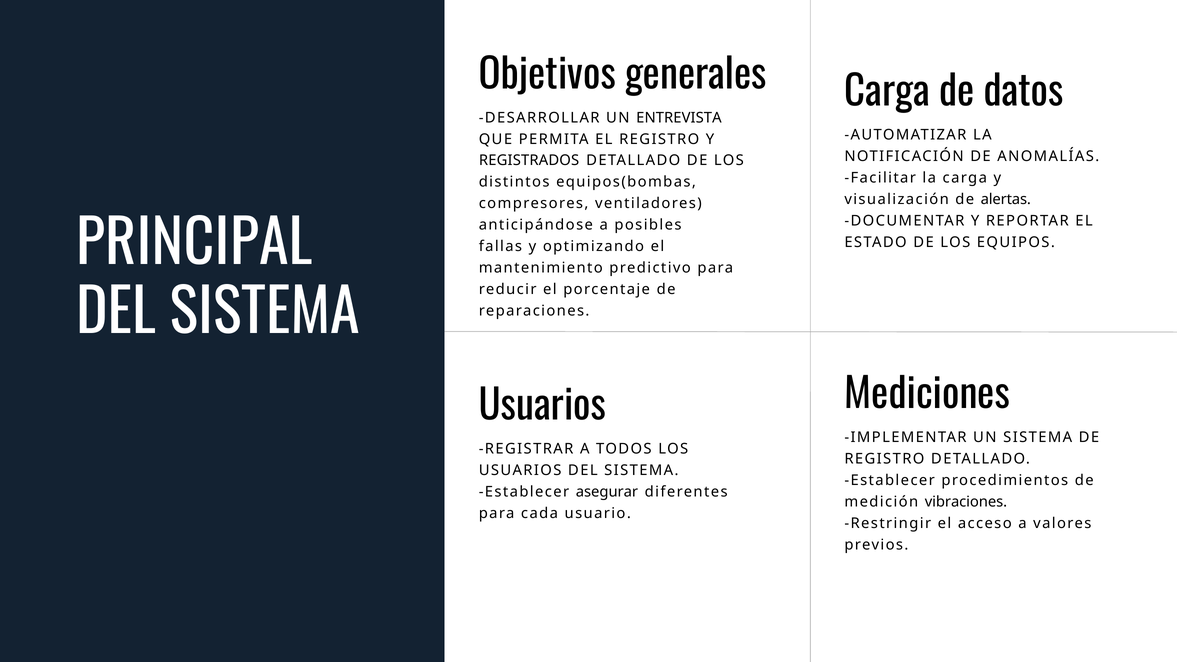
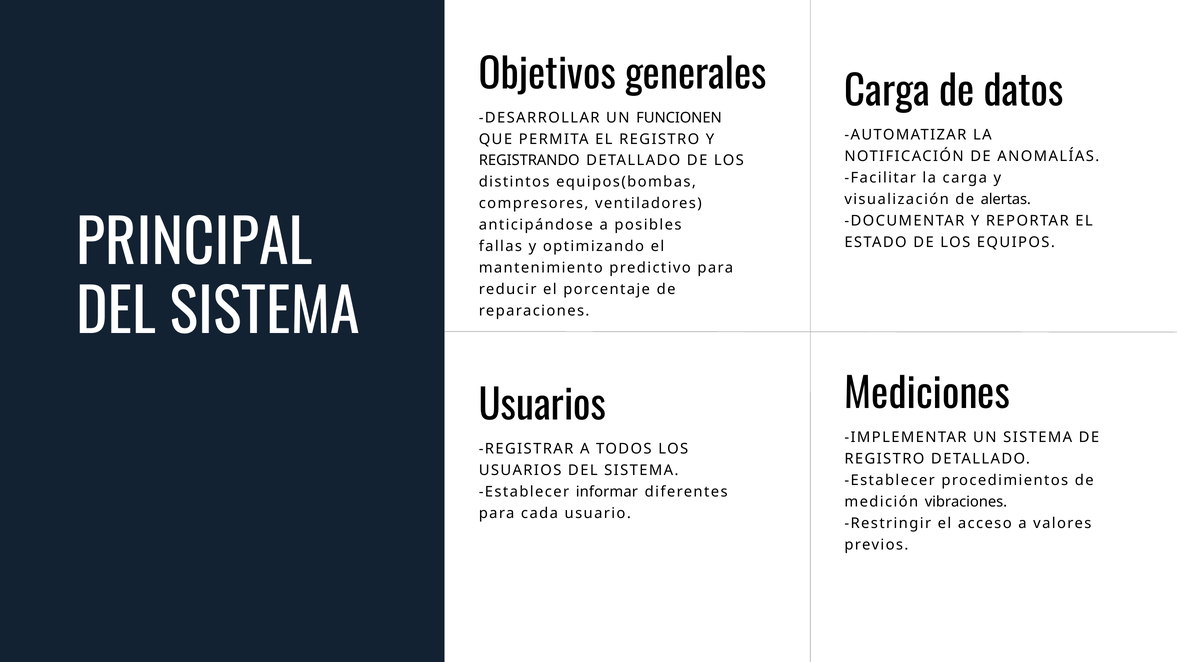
ENTREVISTA: ENTREVISTA -> FUNCIONEN
REGISTRADOS: REGISTRADOS -> REGISTRANDO
asegurar: asegurar -> informar
